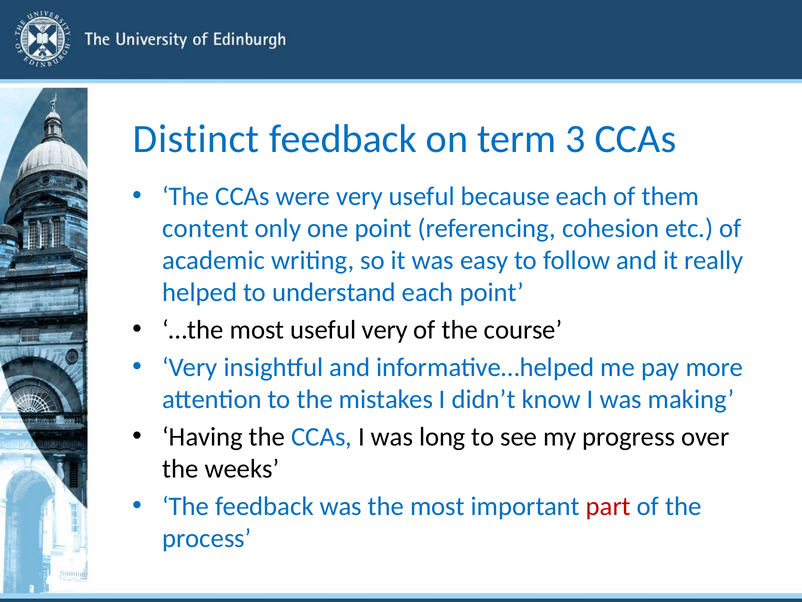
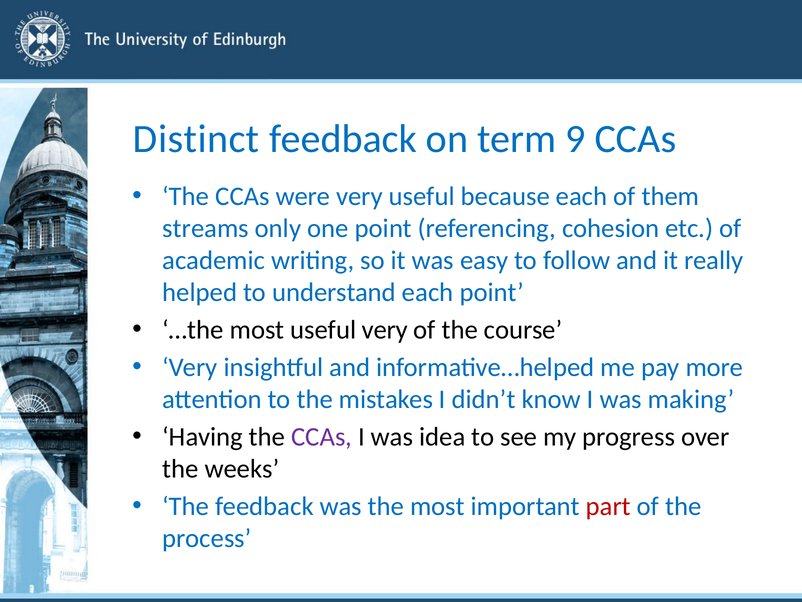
3: 3 -> 9
content: content -> streams
CCAs at (322, 437) colour: blue -> purple
long: long -> idea
